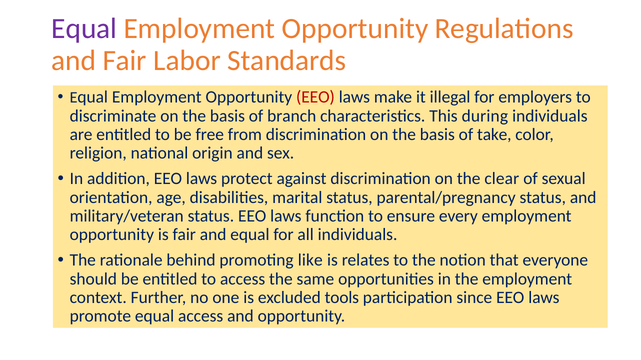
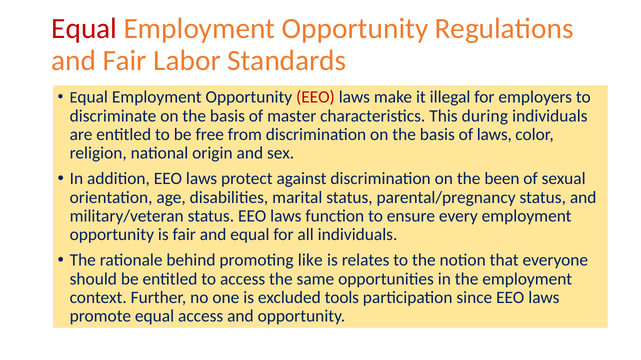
Equal at (84, 29) colour: purple -> red
branch: branch -> master
of take: take -> laws
clear: clear -> been
